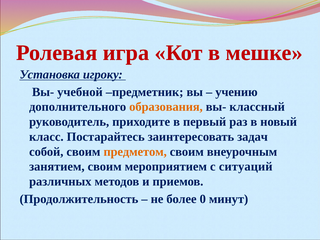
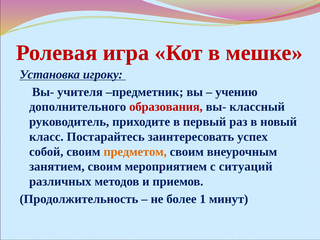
учебной: учебной -> учителя
образования colour: orange -> red
задач: задач -> успех
0: 0 -> 1
